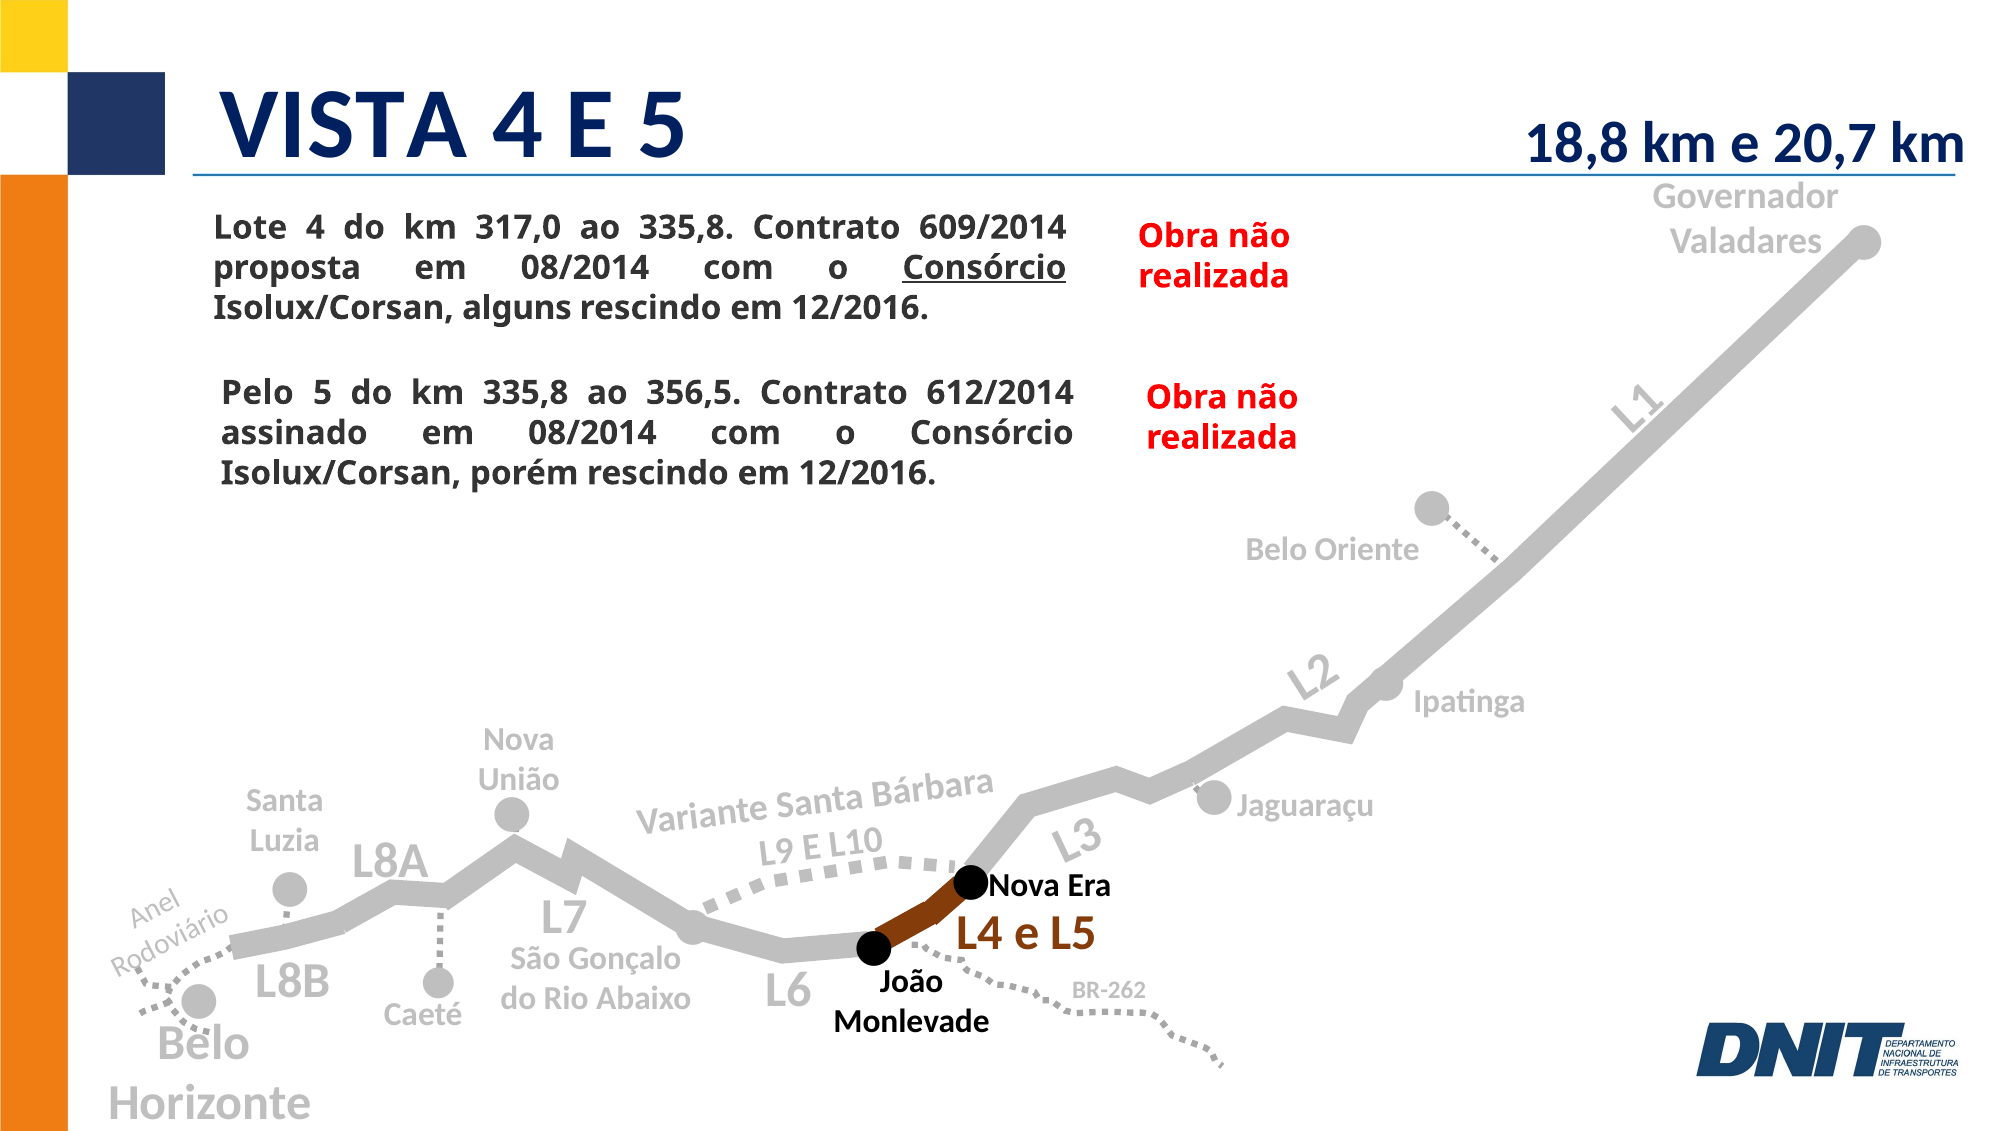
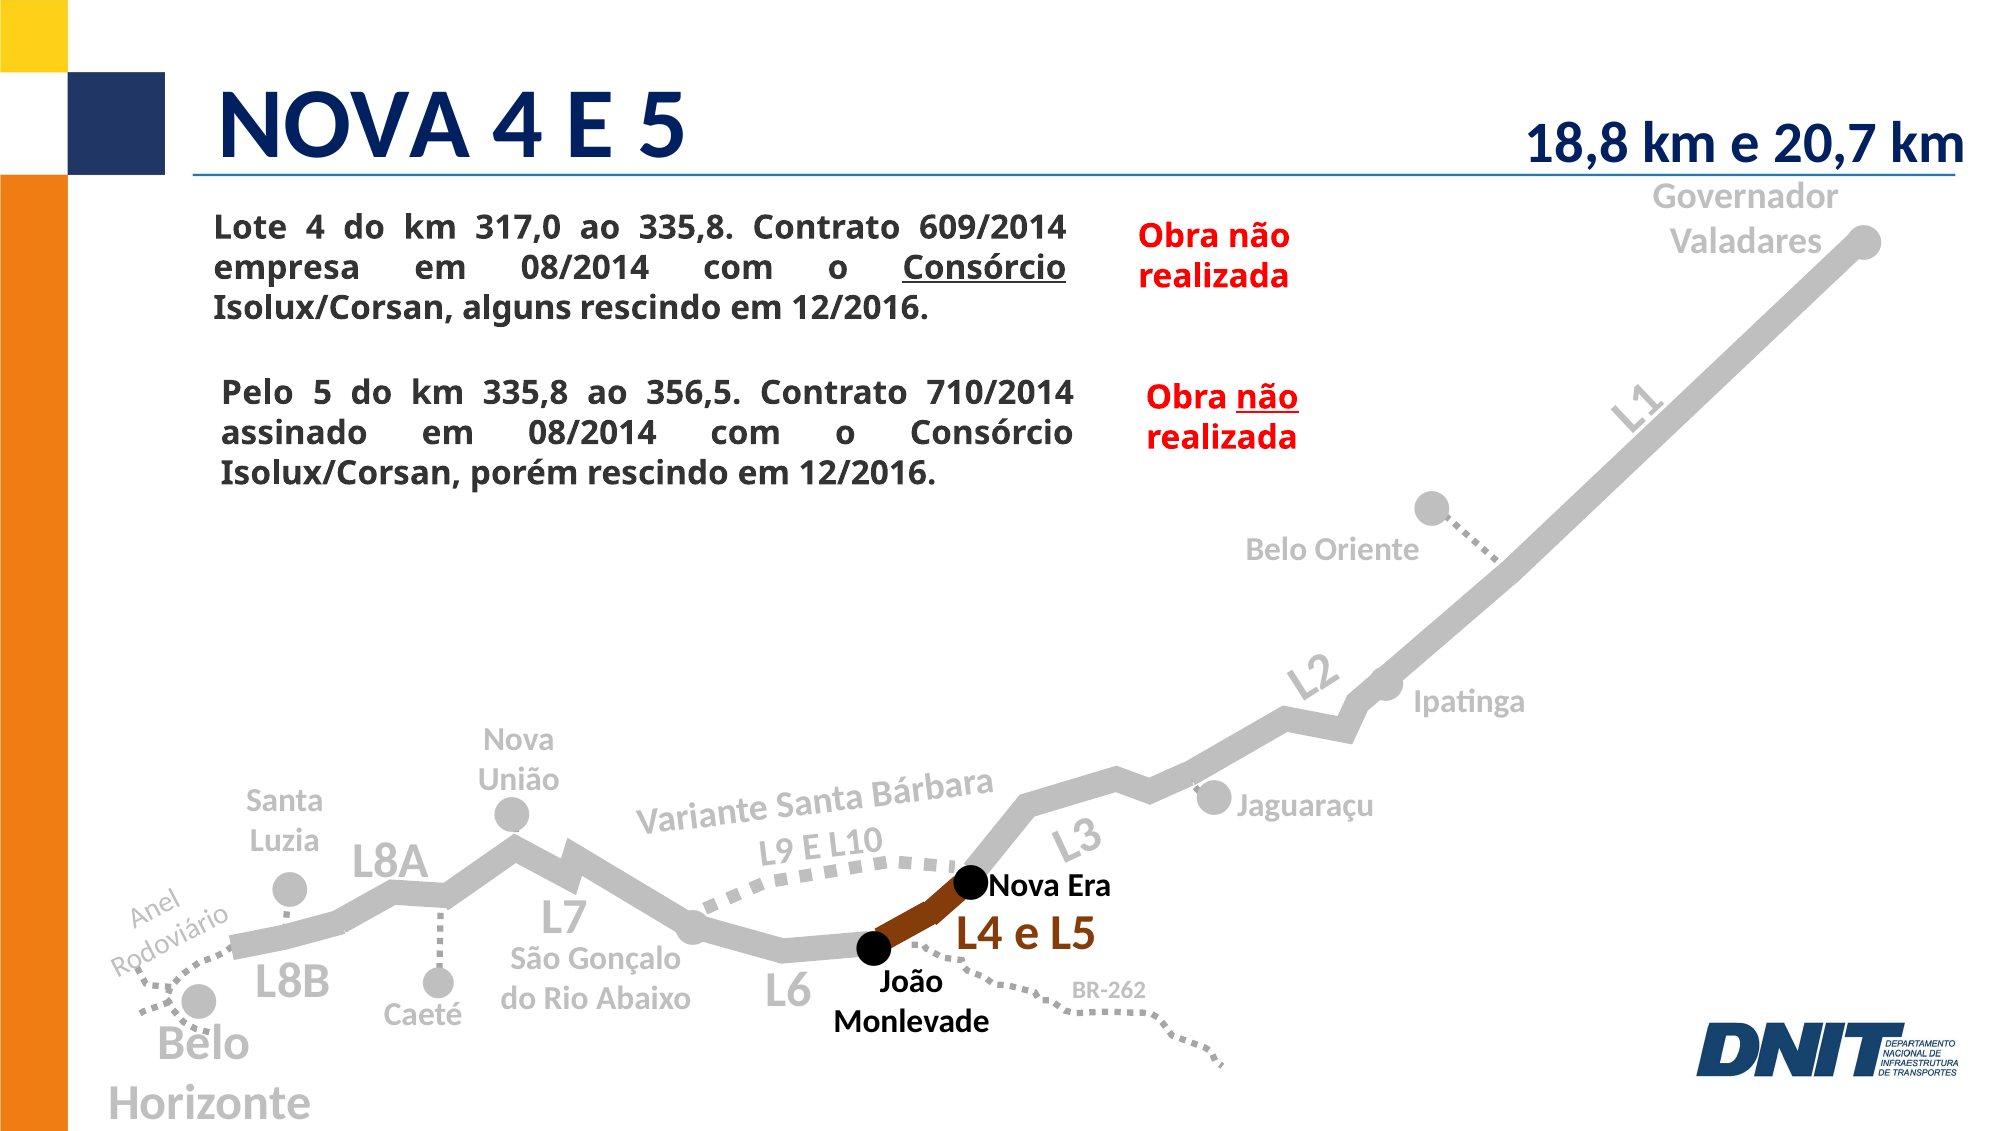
VISTA at (343, 125): VISTA -> NOVA
proposta: proposta -> empresa
612/2014: 612/2014 -> 710/2014
não at (1267, 397) underline: none -> present
